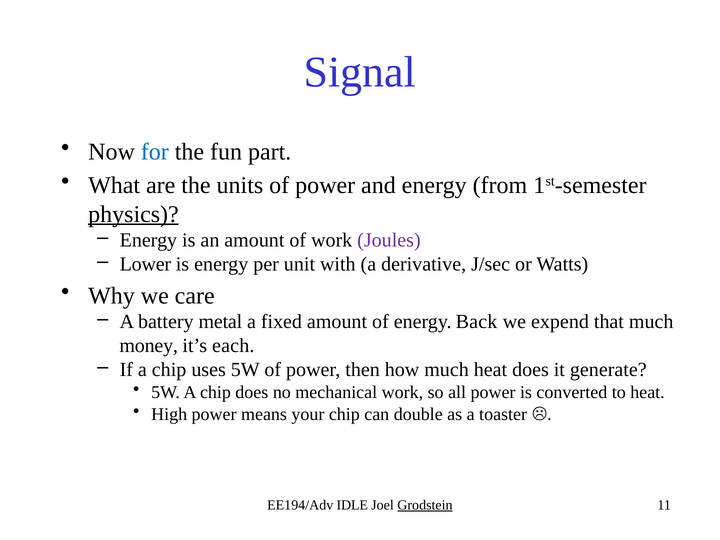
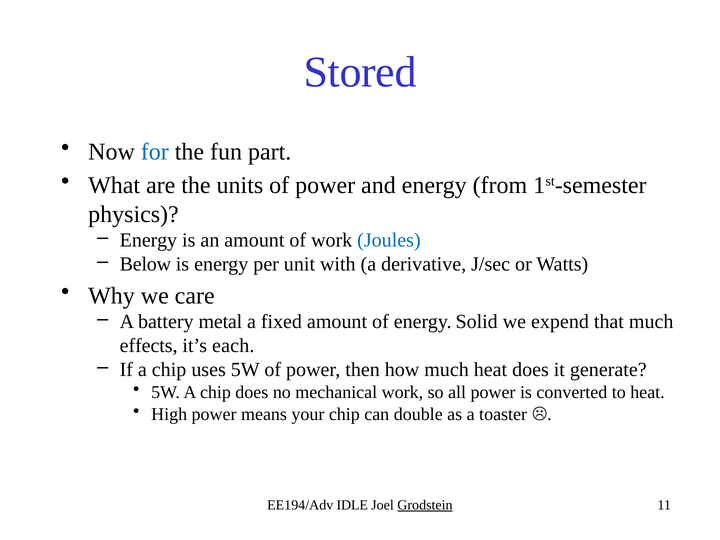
Signal: Signal -> Stored
physics underline: present -> none
Joules colour: purple -> blue
Lower: Lower -> Below
Back: Back -> Solid
money: money -> effects
